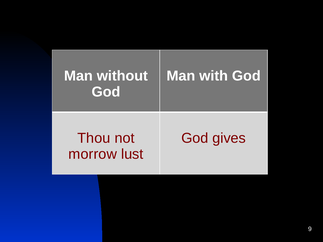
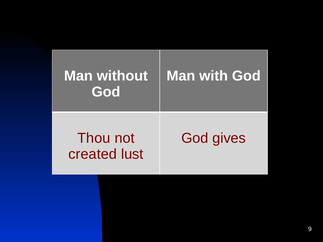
morrow: morrow -> created
